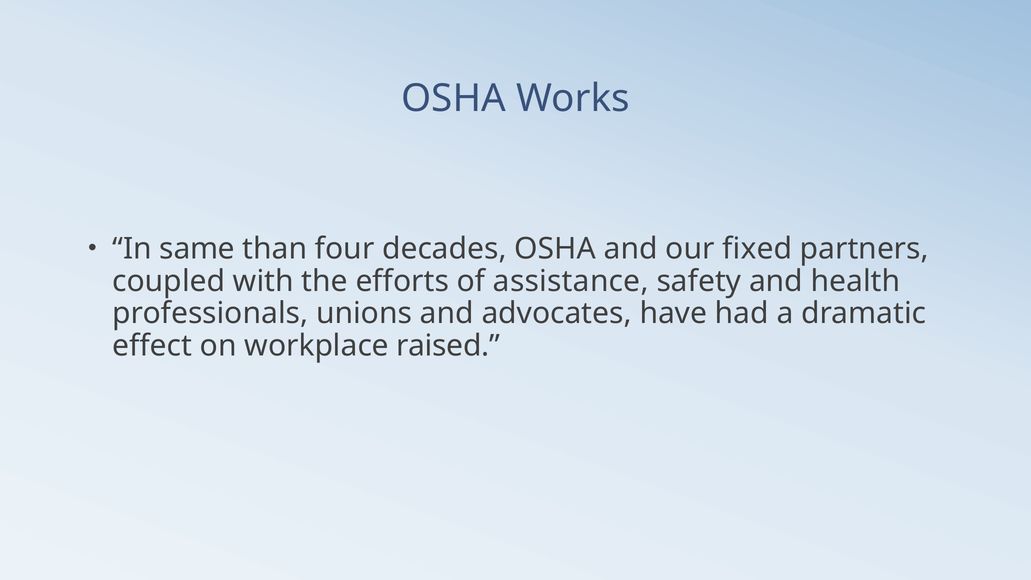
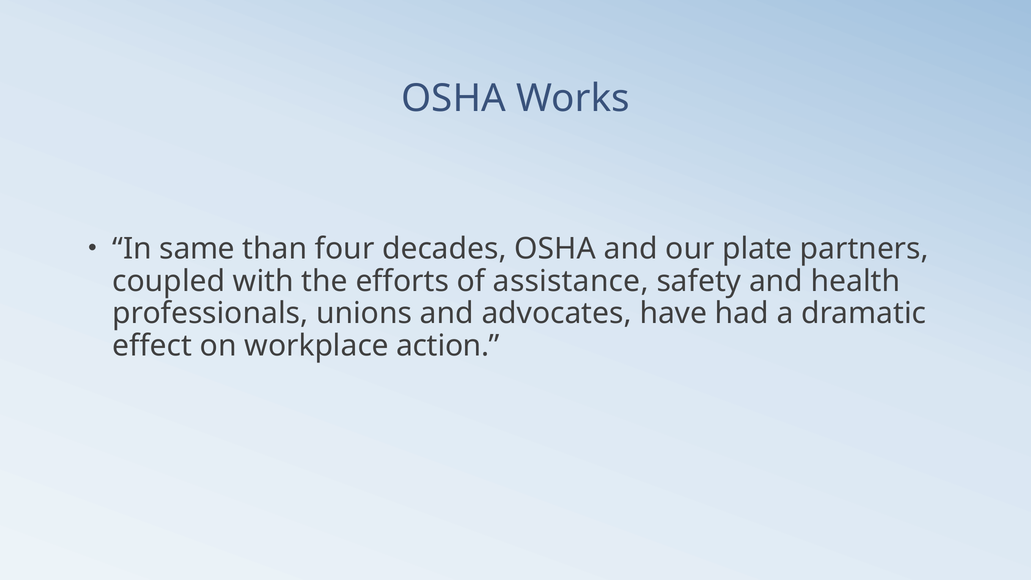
fixed: fixed -> plate
raised: raised -> action
